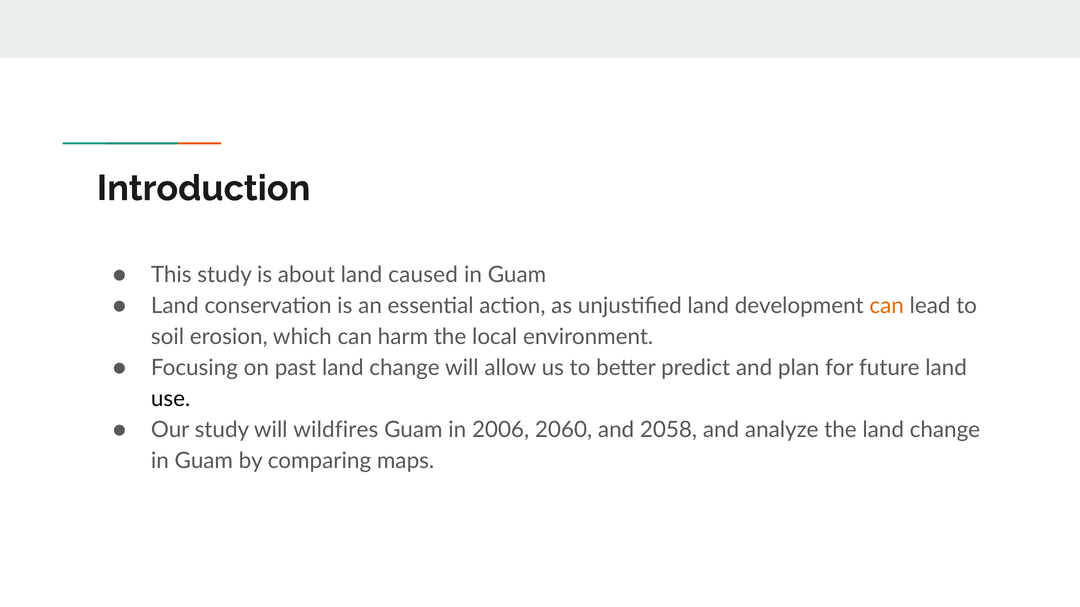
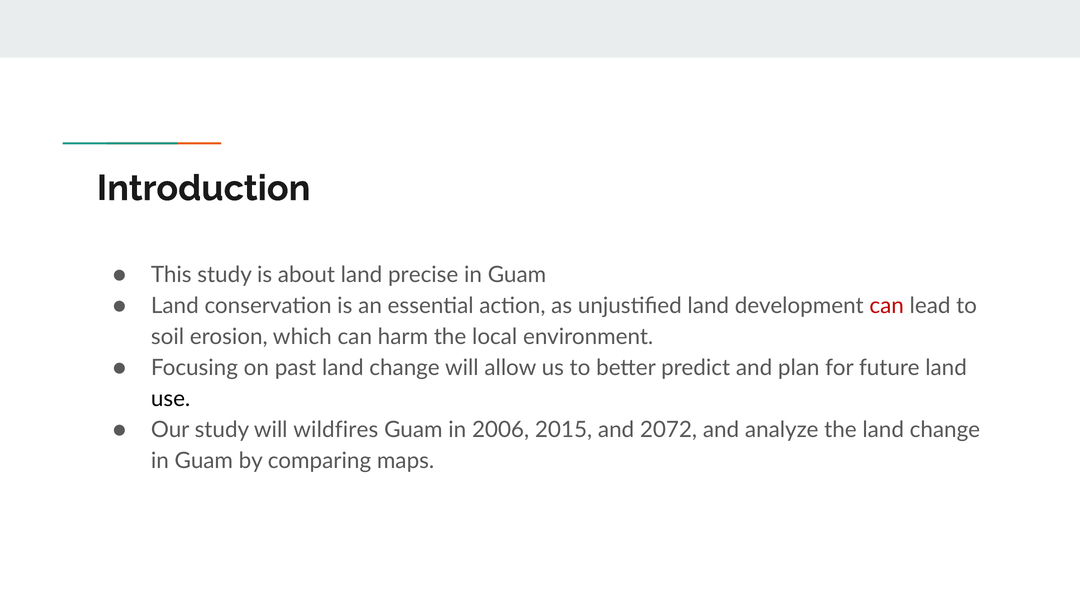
caused: caused -> precise
can at (887, 306) colour: orange -> red
2060: 2060 -> 2015
2058: 2058 -> 2072
